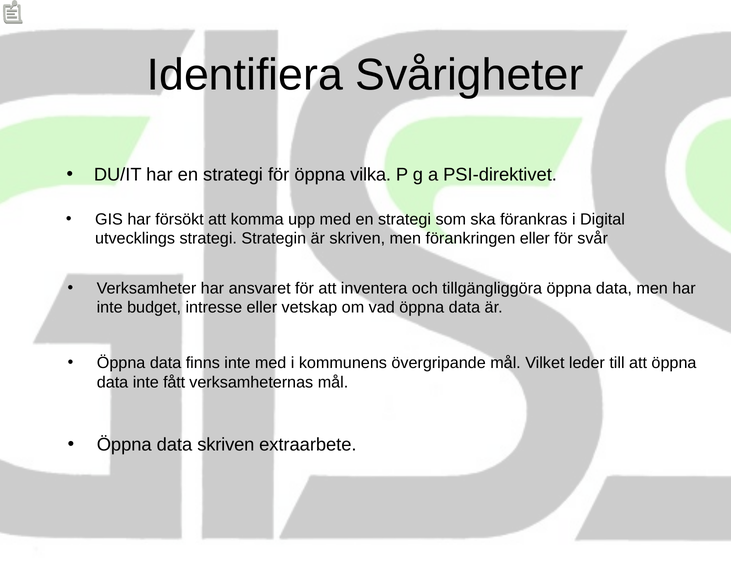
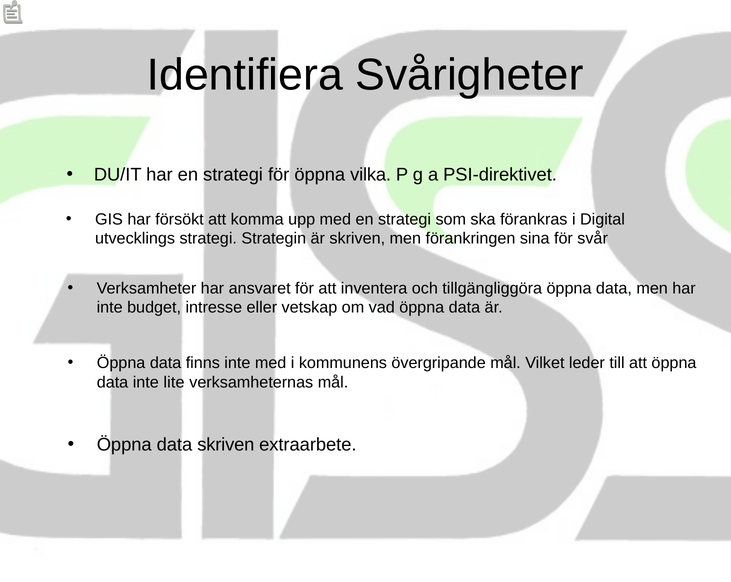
förankringen eller: eller -> sina
fått: fått -> lite
